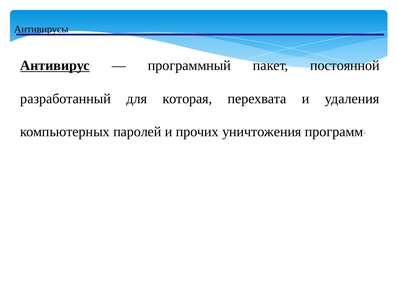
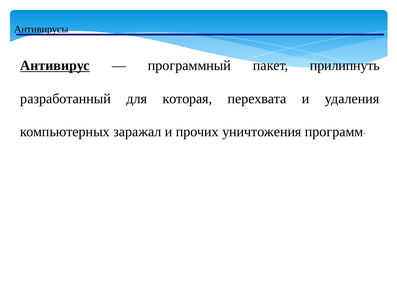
постоянной: постоянной -> прилипнуть
паролей: паролей -> заражал
